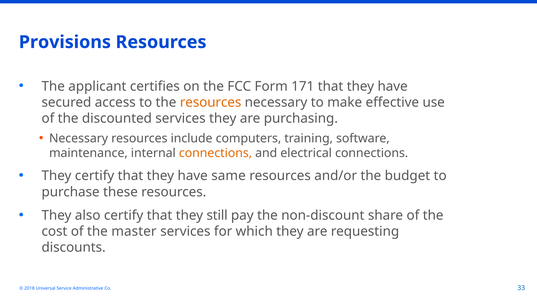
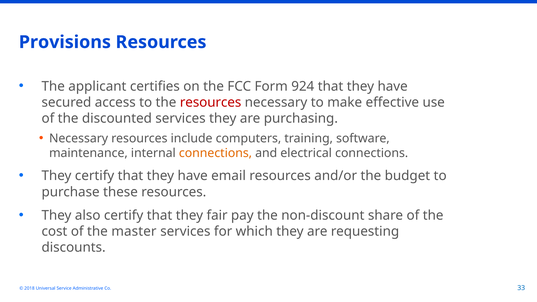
171: 171 -> 924
resources at (211, 102) colour: orange -> red
same: same -> email
still: still -> fair
